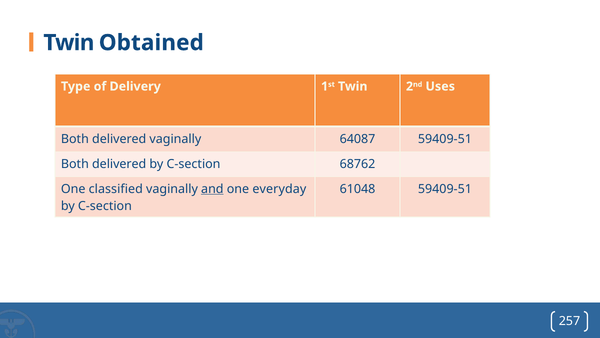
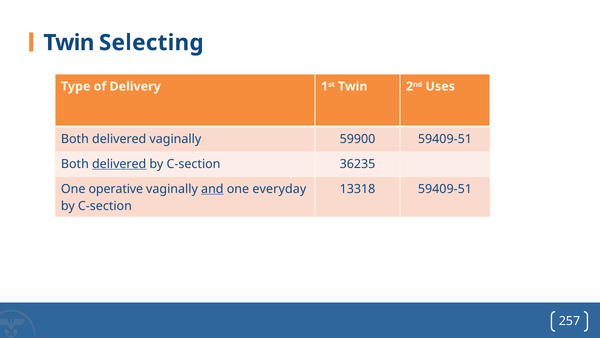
Obtained: Obtained -> Selecting
64087: 64087 -> 59900
delivered at (119, 164) underline: none -> present
68762: 68762 -> 36235
classified: classified -> operative
61048: 61048 -> 13318
